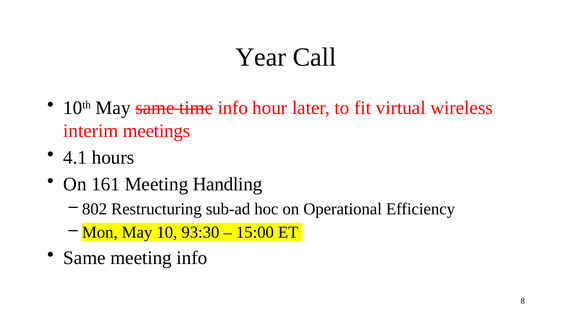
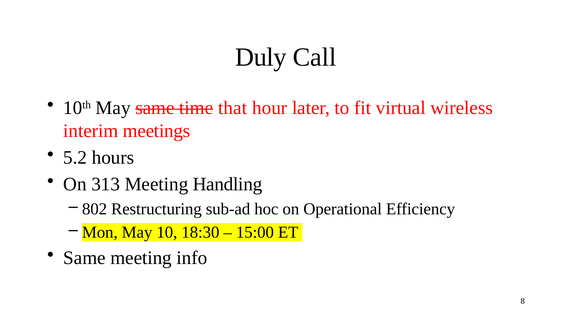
Year: Year -> Duly
time info: info -> that
4.1: 4.1 -> 5.2
161: 161 -> 313
93:30: 93:30 -> 18:30
